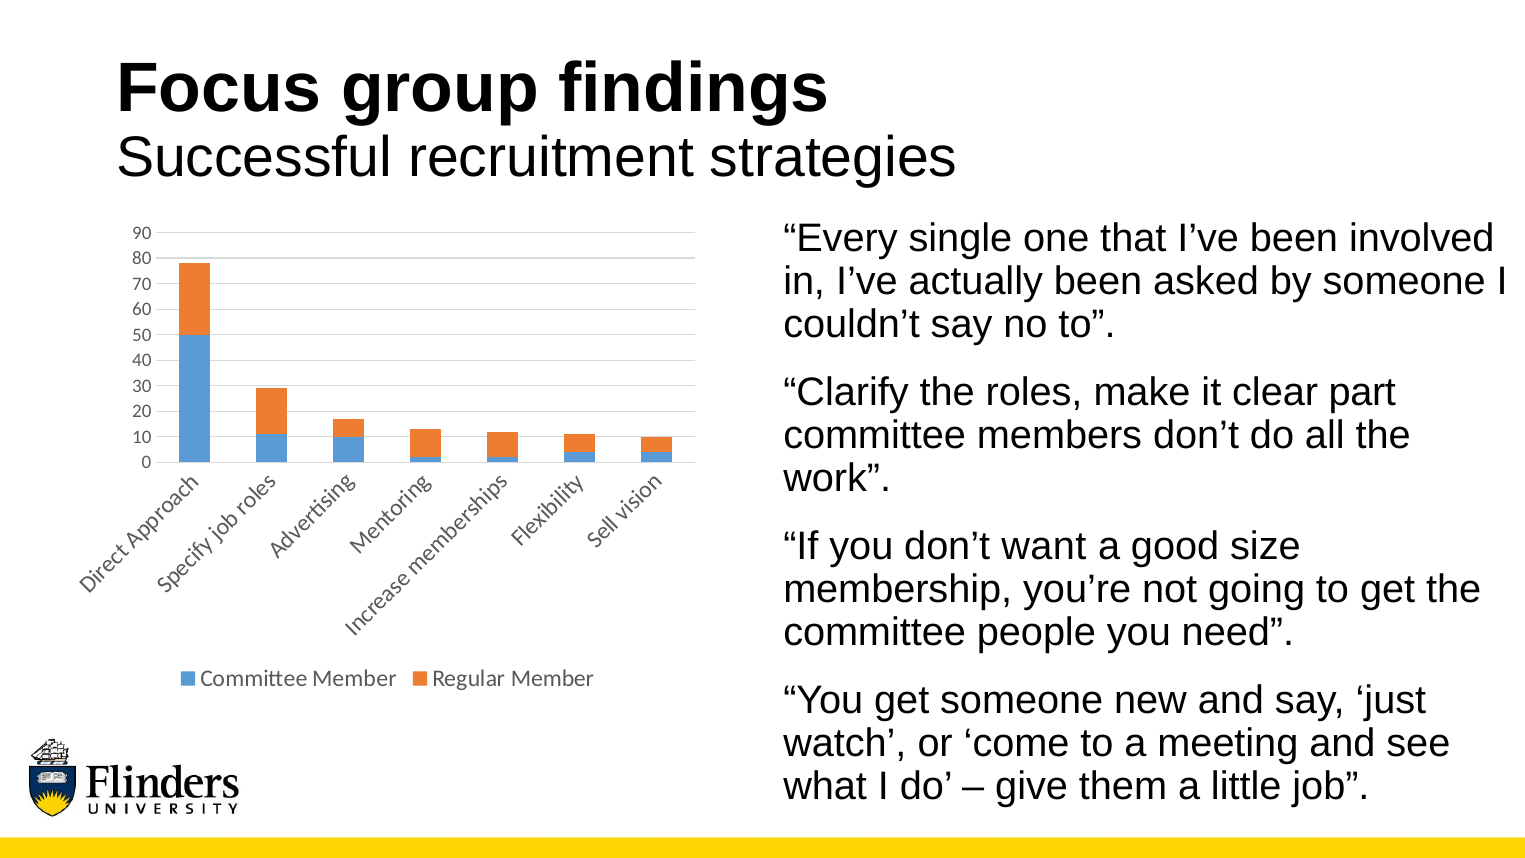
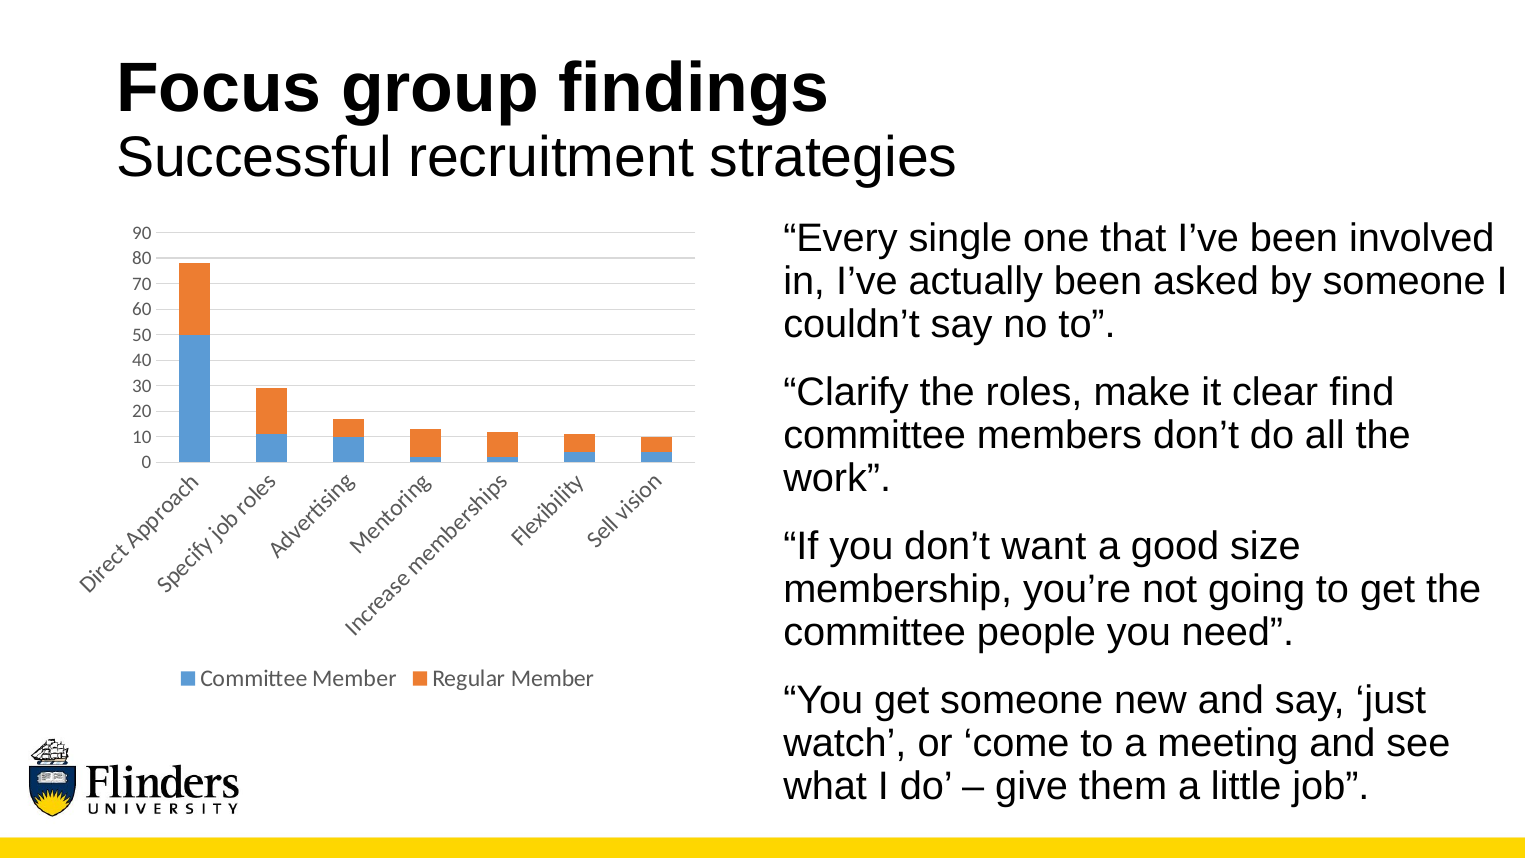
part: part -> find
